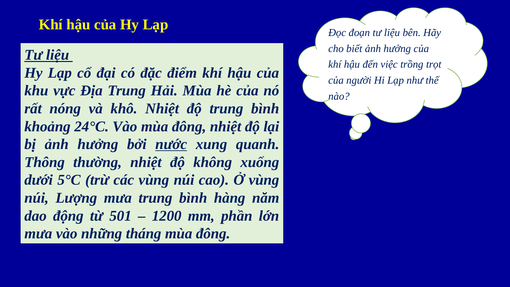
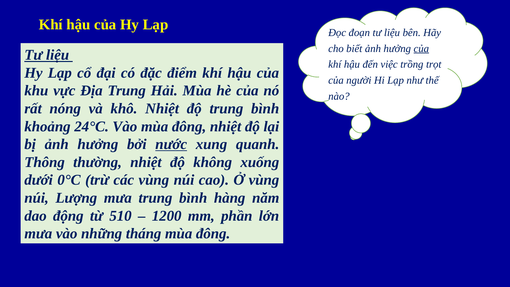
của at (421, 49) underline: none -> present
5°C: 5°C -> 0°C
501: 501 -> 510
